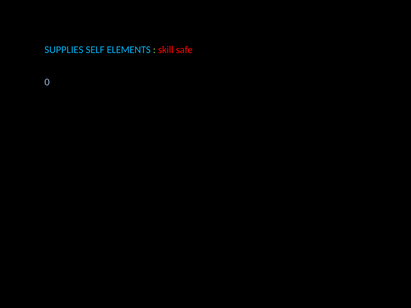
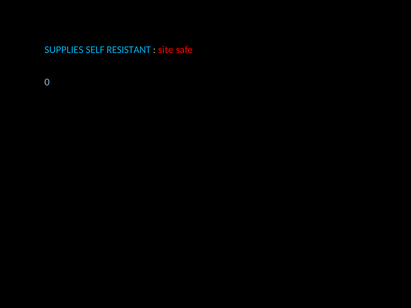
ELEMENTS: ELEMENTS -> RESISTANT
skill: skill -> site
